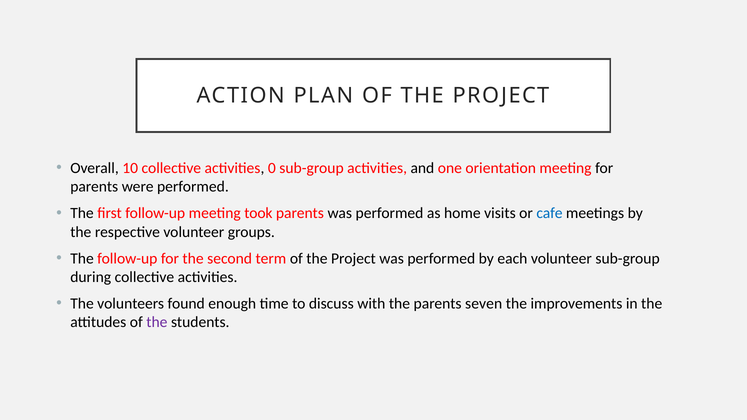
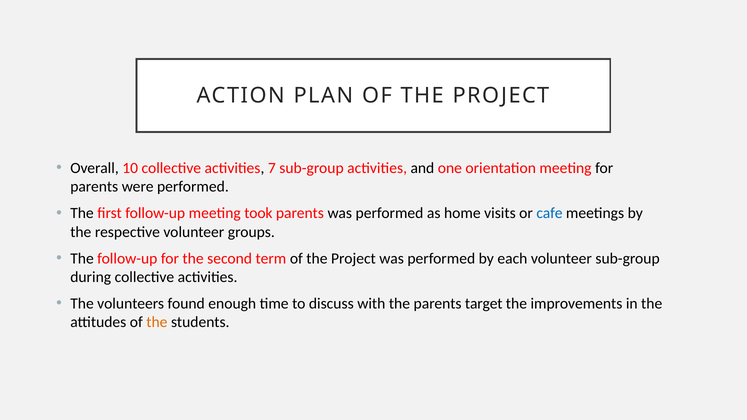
0: 0 -> 7
seven: seven -> target
the at (157, 322) colour: purple -> orange
